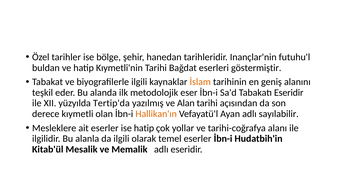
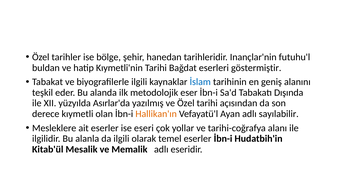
İslam colour: orange -> blue
Tabakatı Eseridir: Eseridir -> Dışında
Tertip'da: Tertip'da -> Asırlar'da
ve Alan: Alan -> Özel
ise hatip: hatip -> eseri
